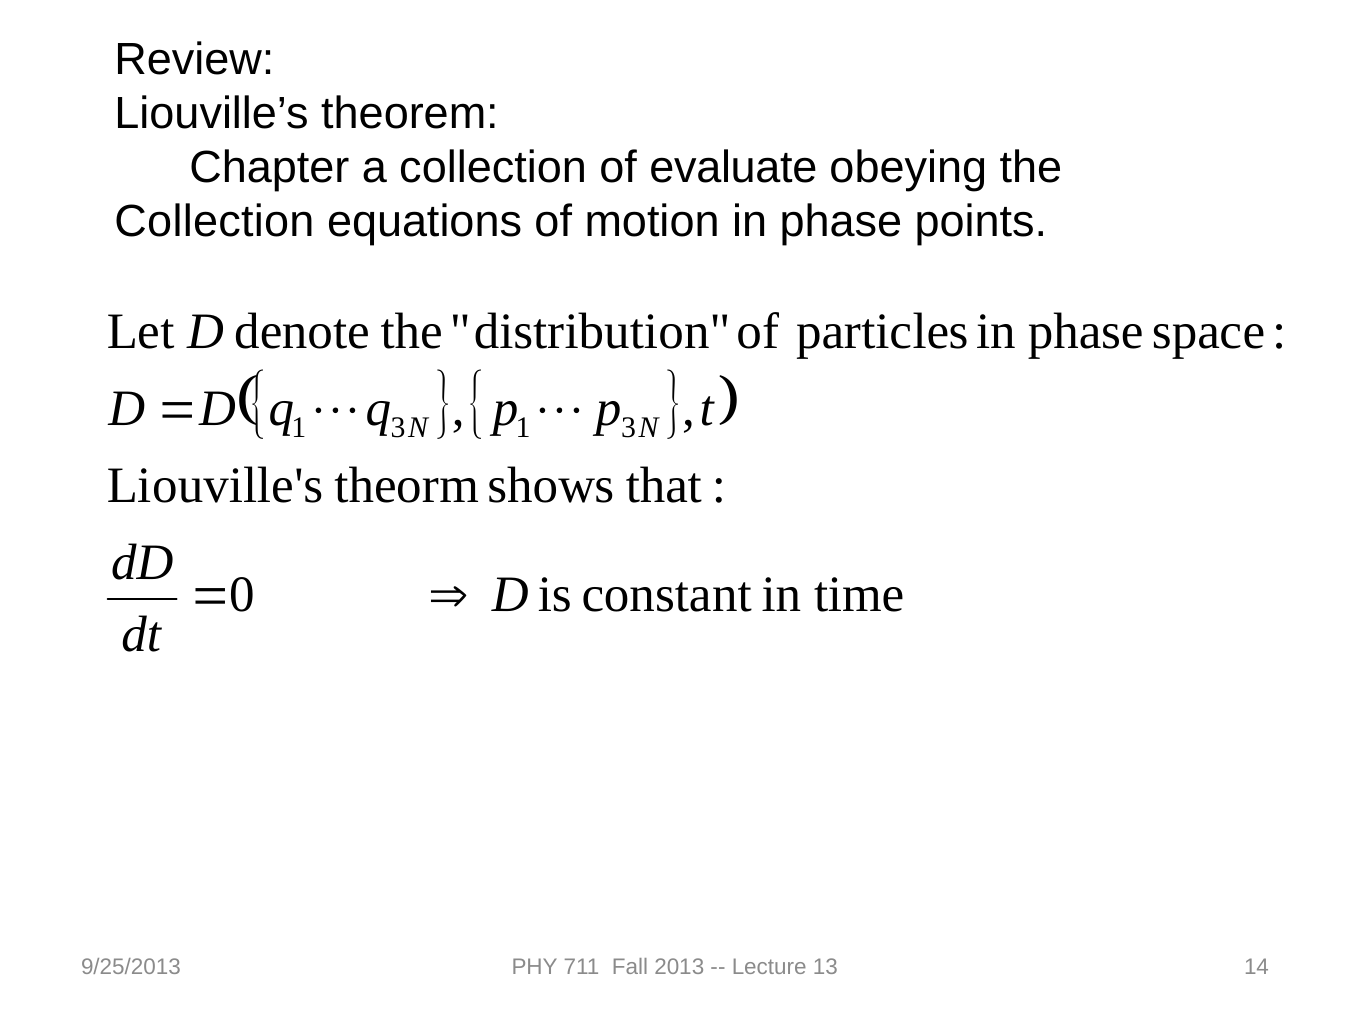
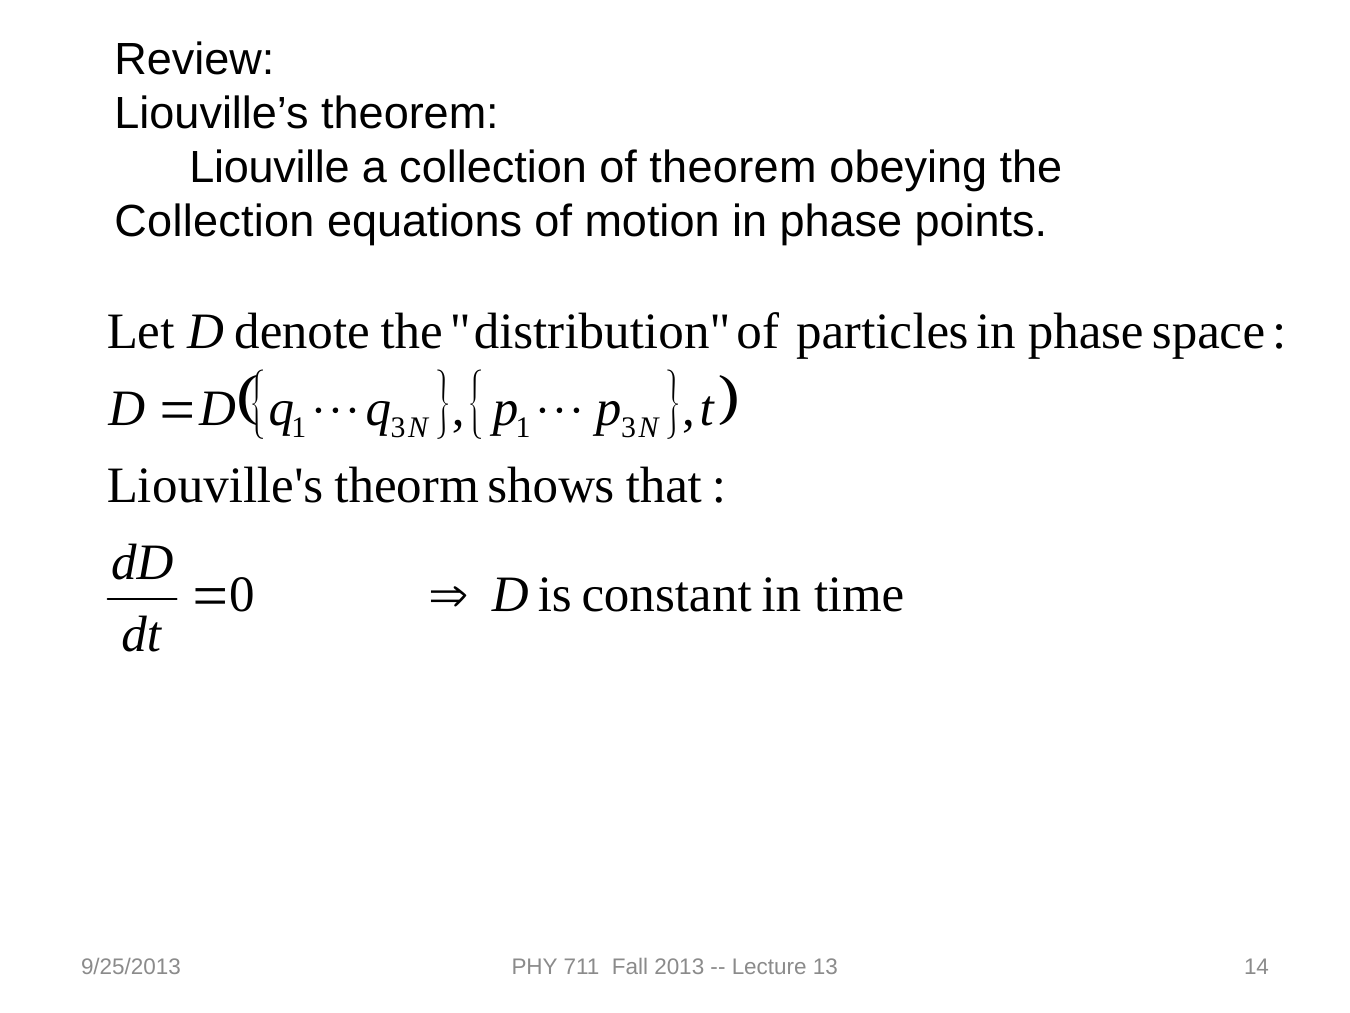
Chapter at (269, 167): Chapter -> Liouville
of evaluate: evaluate -> theorem
